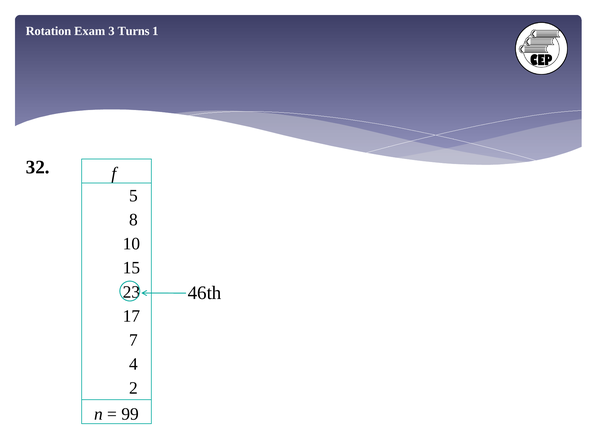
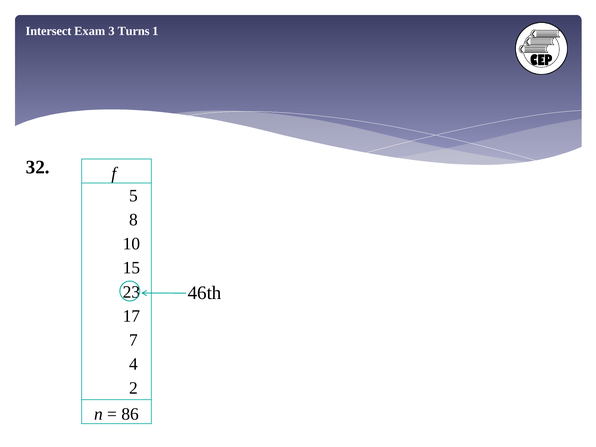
Rotation: Rotation -> Intersect
99: 99 -> 86
